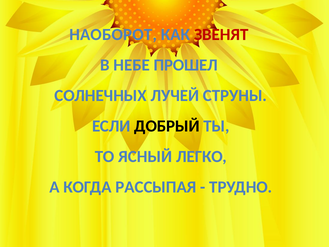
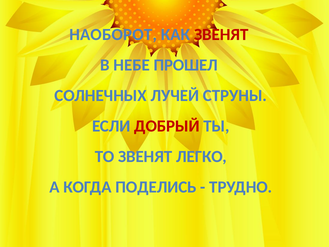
ДОБРЫЙ colour: black -> red
ТО ЯСНЫЙ: ЯСНЫЙ -> ЗВЕНЯТ
РАССЫПАЯ: РАССЫПАЯ -> ПОДЕЛИСЬ
